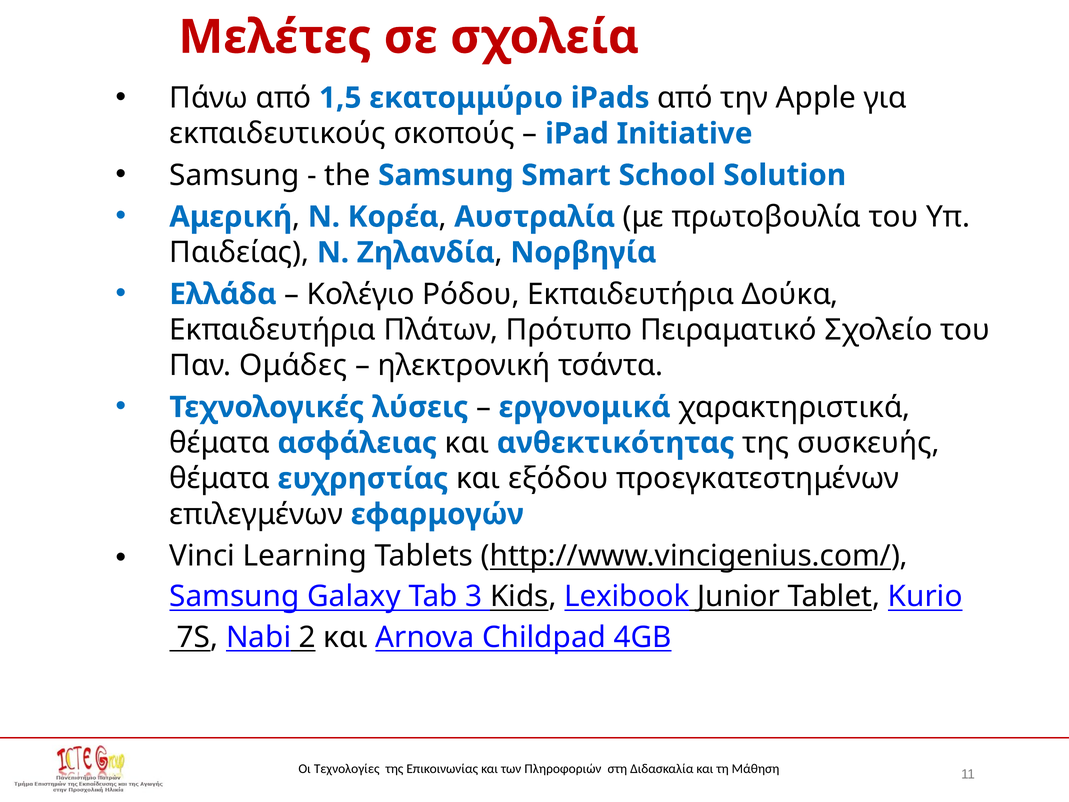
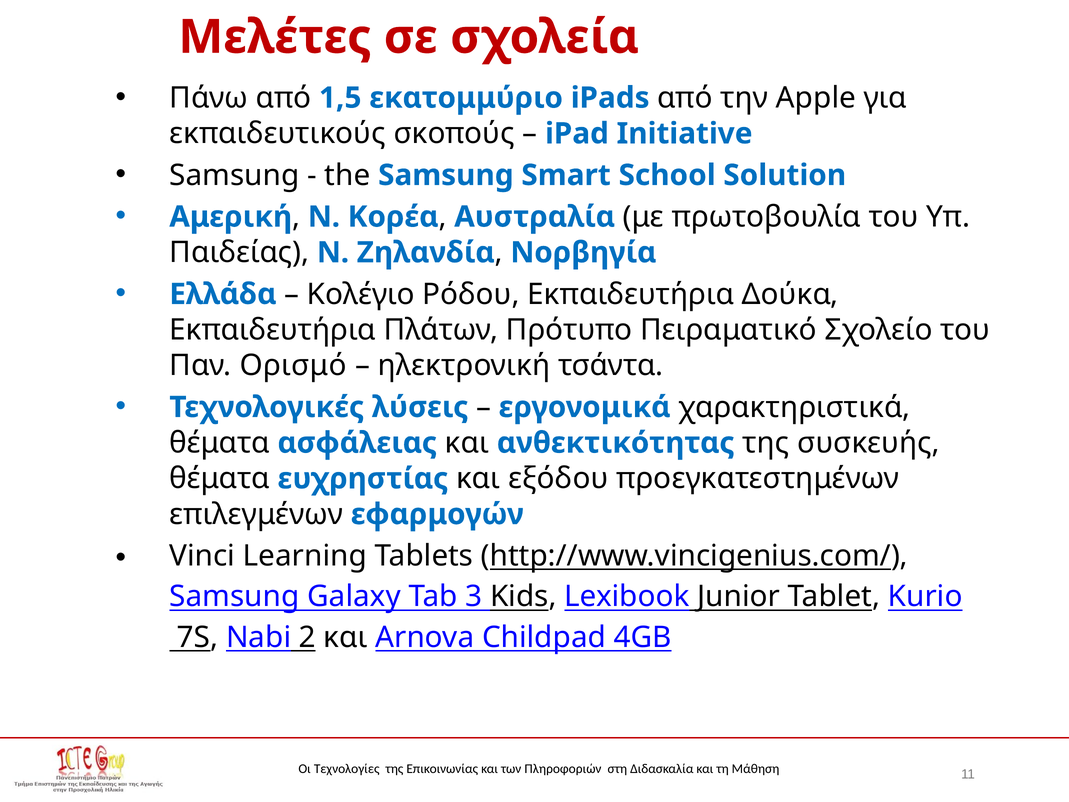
Ομάδες: Ομάδες -> Ορισμό
